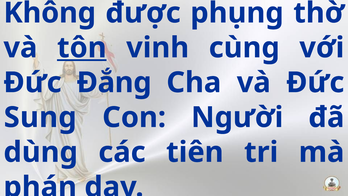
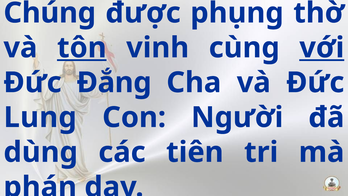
Không: Không -> Chúng
với underline: none -> present
Sung: Sung -> Lung
